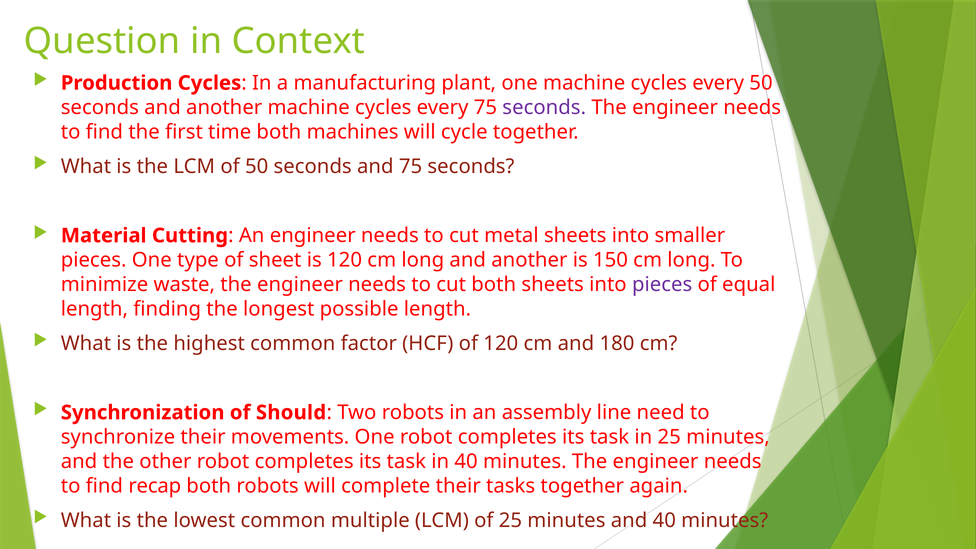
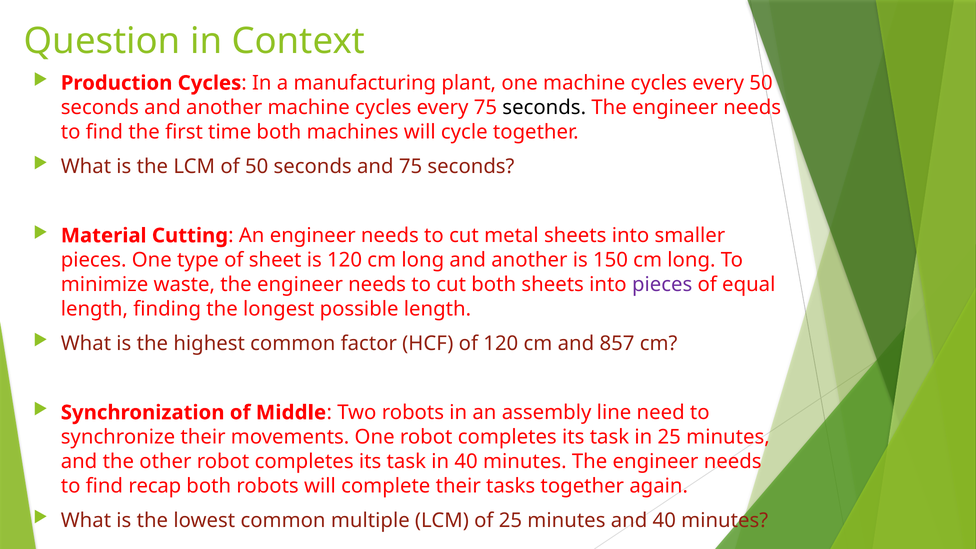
seconds at (544, 107) colour: purple -> black
180: 180 -> 857
Should: Should -> Middle
